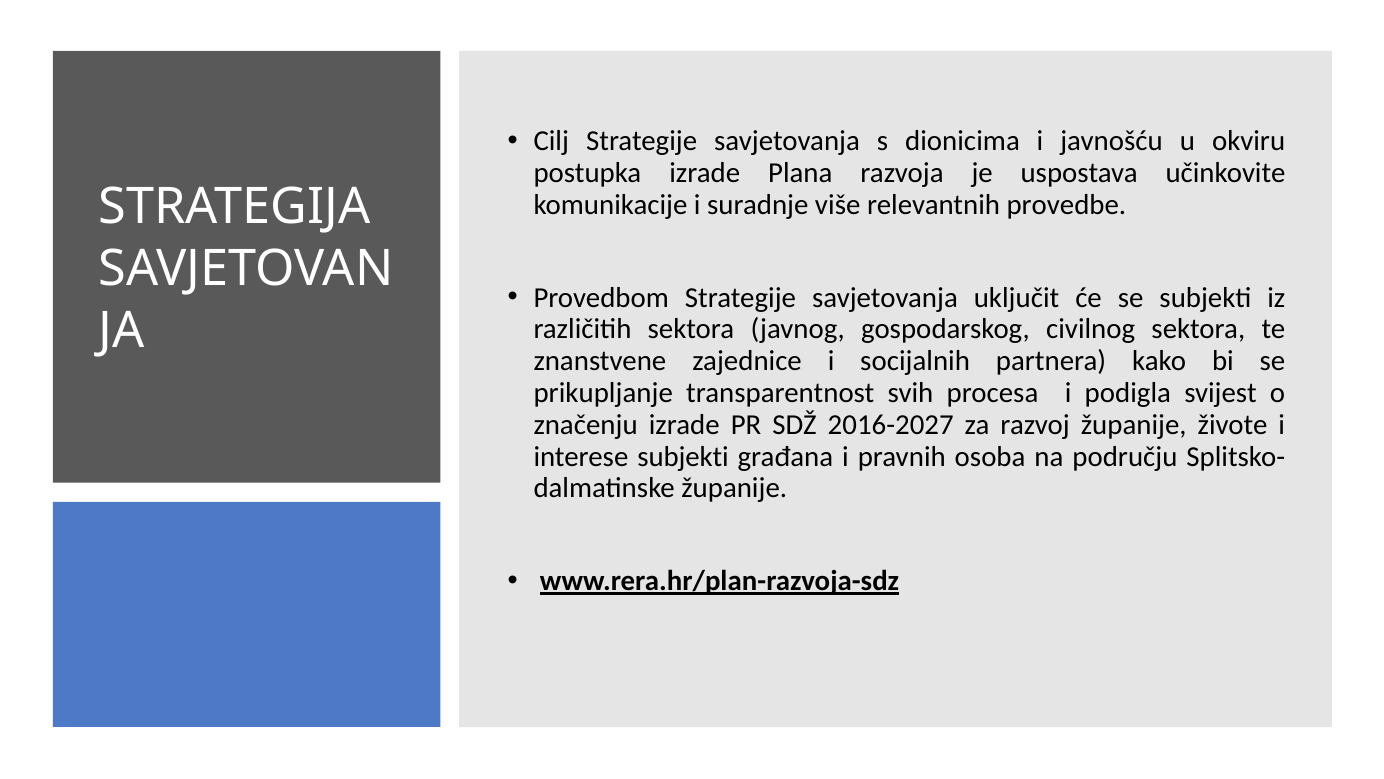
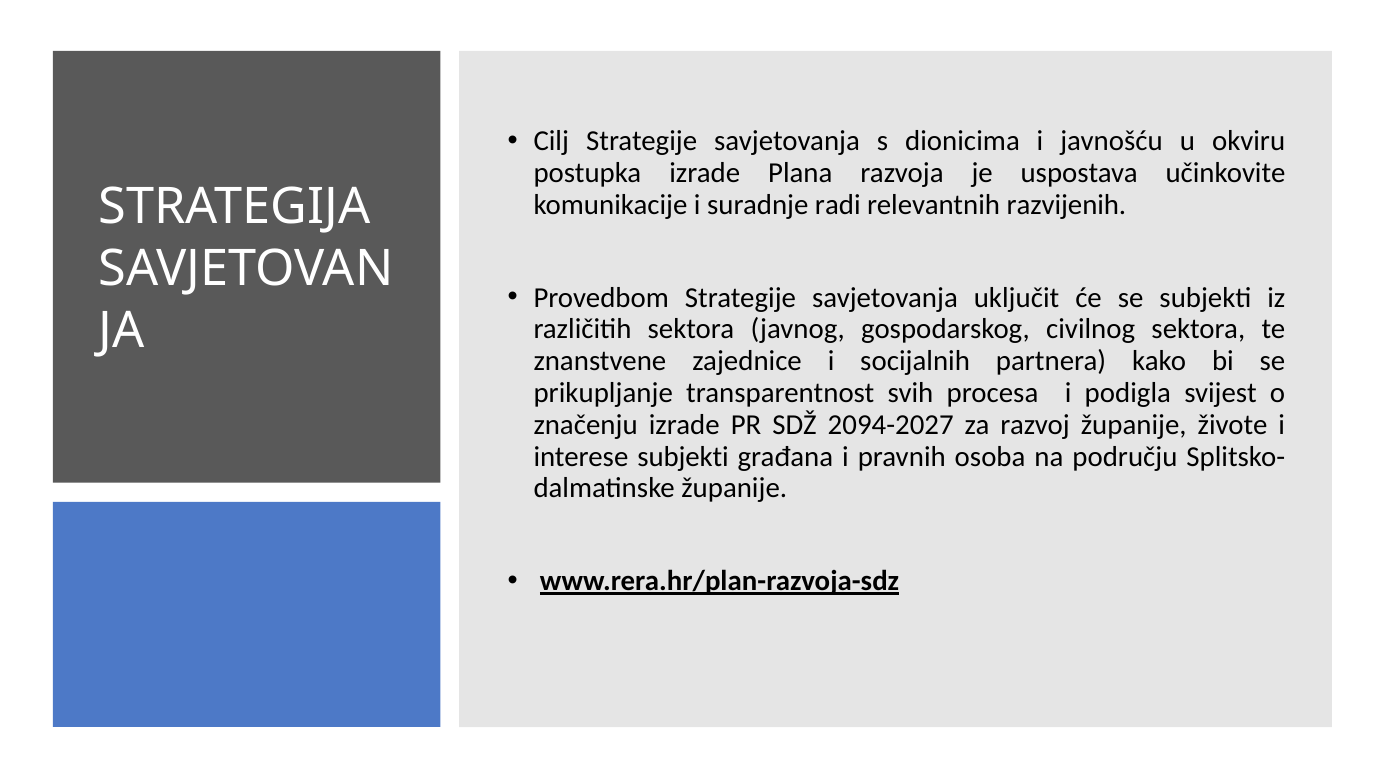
više: više -> radi
provedbe: provedbe -> razvijenih
2016-2027: 2016-2027 -> 2094-2027
